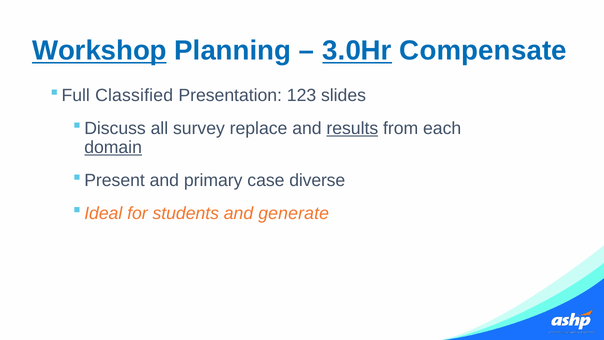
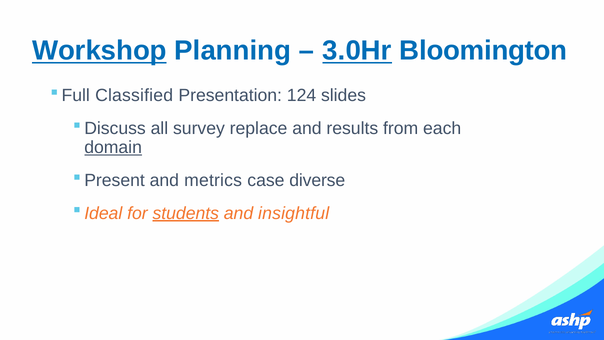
Compensate: Compensate -> Bloomington
123: 123 -> 124
results underline: present -> none
primary: primary -> metrics
students underline: none -> present
generate: generate -> insightful
